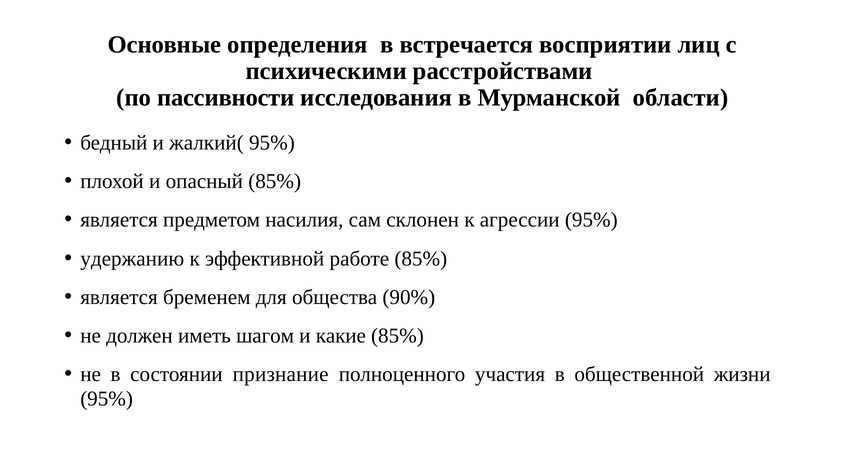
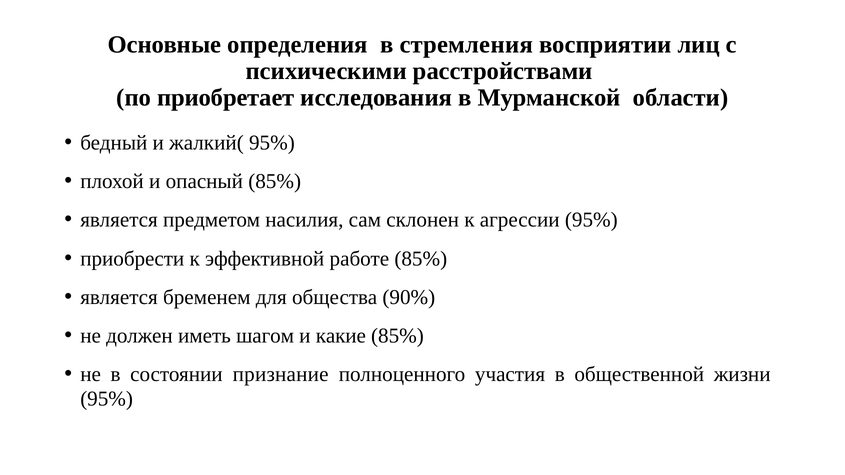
встречается: встречается -> стремления
пассивности: пассивности -> приобретает
удержанию: удержанию -> приобрести
